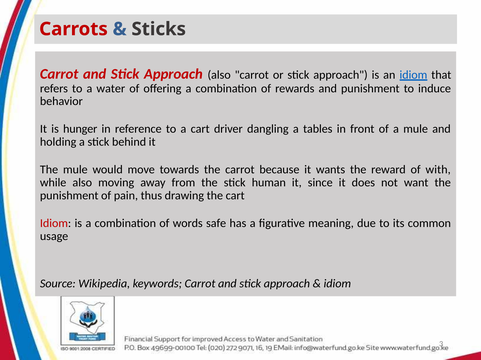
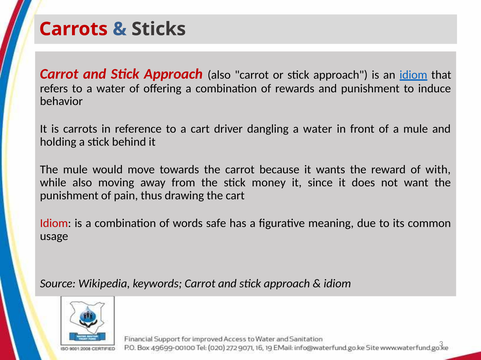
is hunger: hunger -> carrots
dangling a tables: tables -> water
human: human -> money
